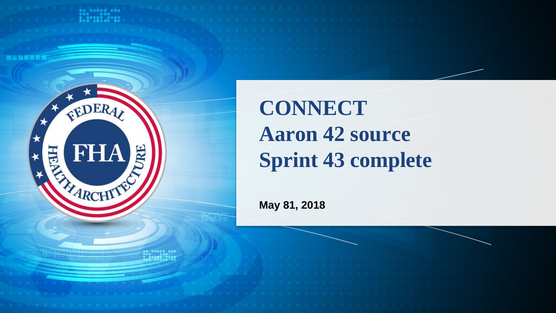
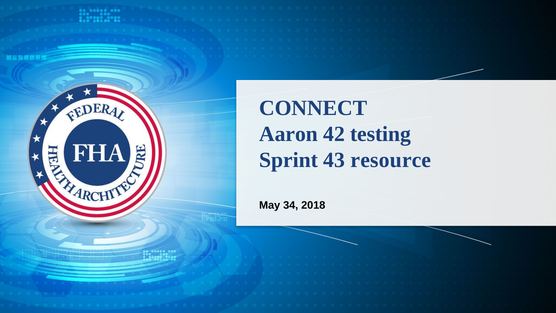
source: source -> testing
complete: complete -> resource
81: 81 -> 34
